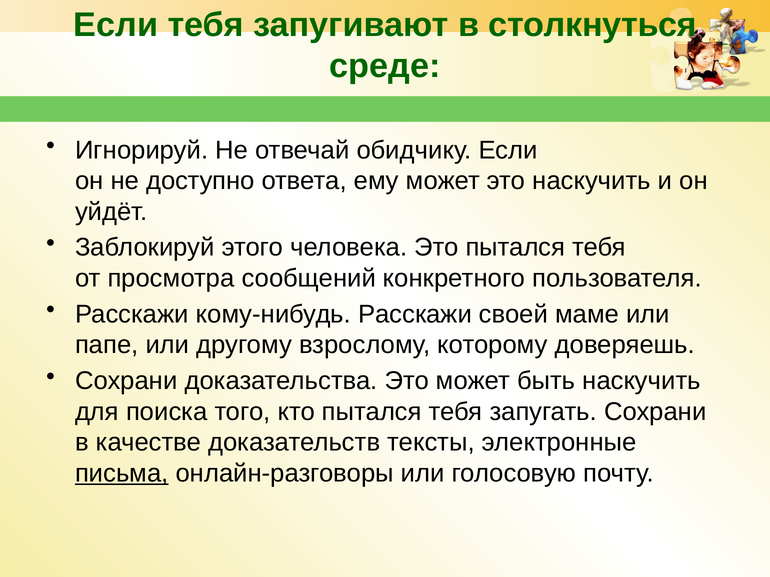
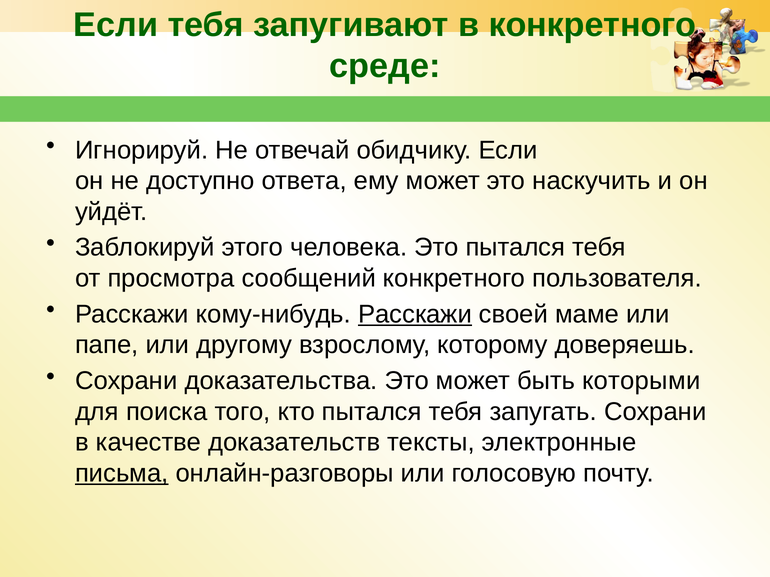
в столкнуться: столкнуться -> конкретного
Расскажи at (415, 314) underline: none -> present
быть наскучить: наскучить -> которыми
